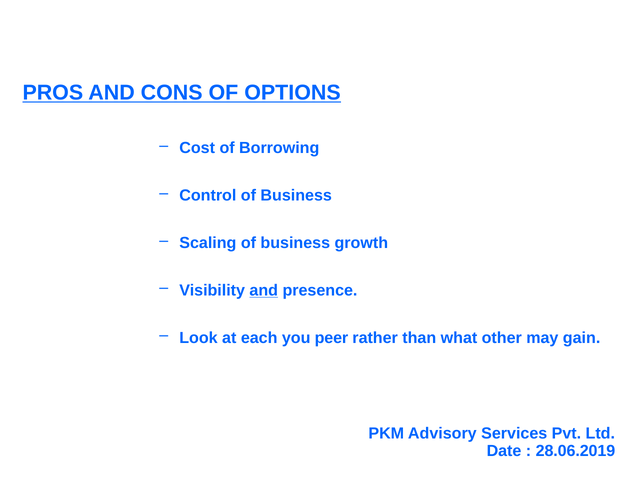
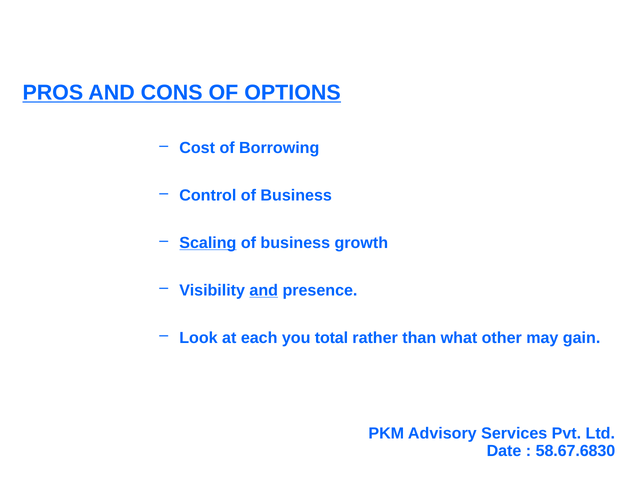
Scaling underline: none -> present
peer: peer -> total
28.06.2019: 28.06.2019 -> 58.67.6830
